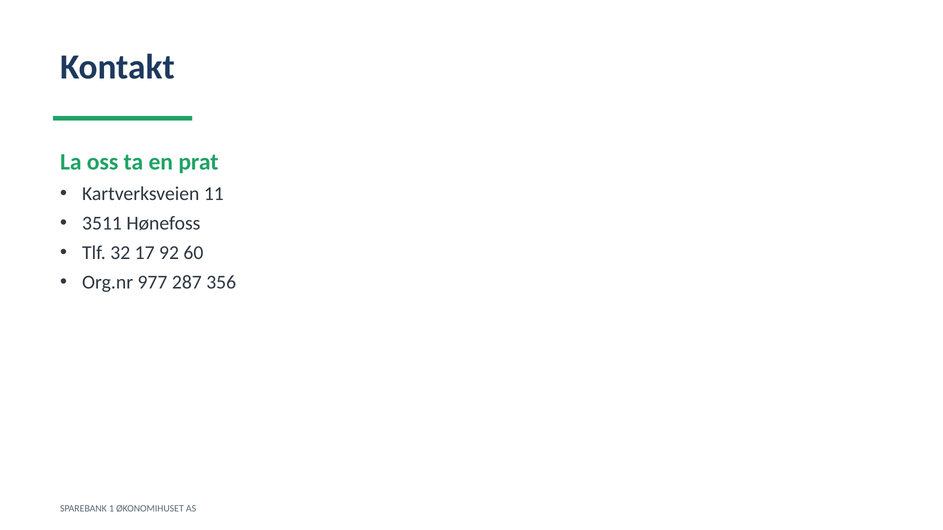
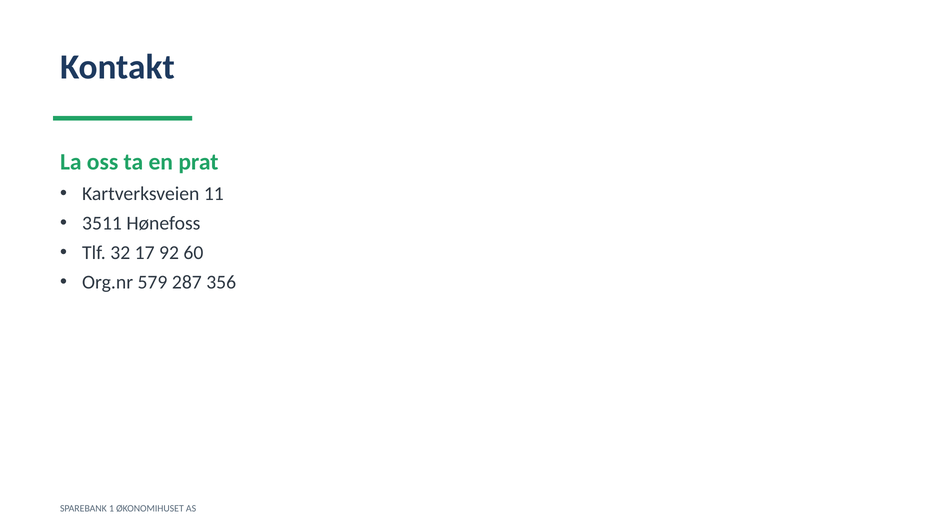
977: 977 -> 579
